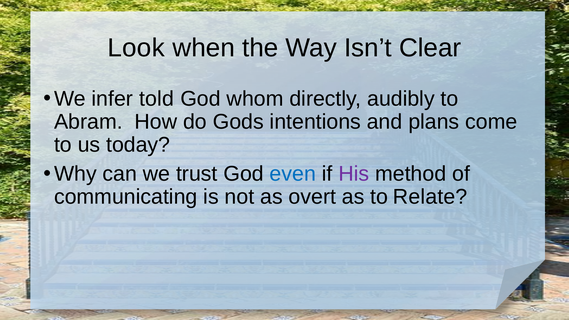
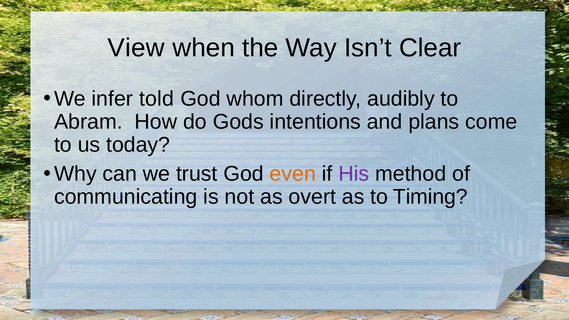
Look: Look -> View
even colour: blue -> orange
Relate: Relate -> Timing
